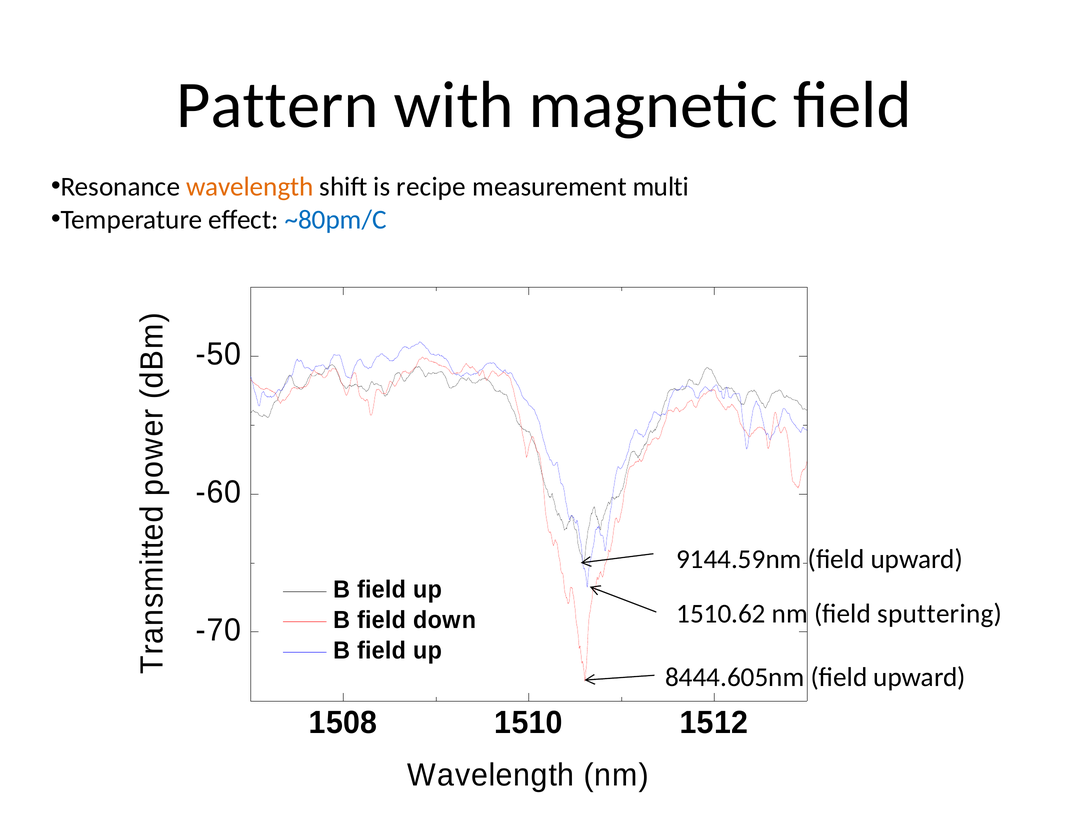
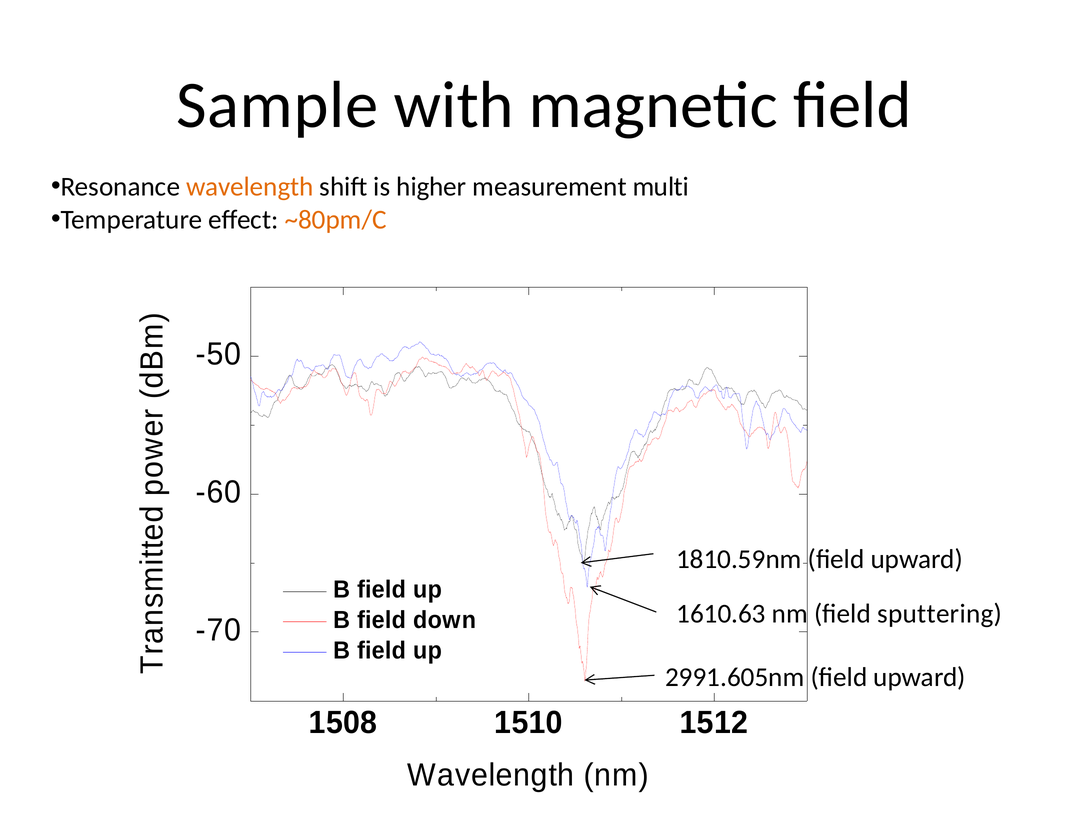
Pattern: Pattern -> Sample
recipe: recipe -> higher
~80pm/C colour: blue -> orange
9144.59nm: 9144.59nm -> 1810.59nm
1510.62: 1510.62 -> 1610.63
8444.605nm: 8444.605nm -> 2991.605nm
